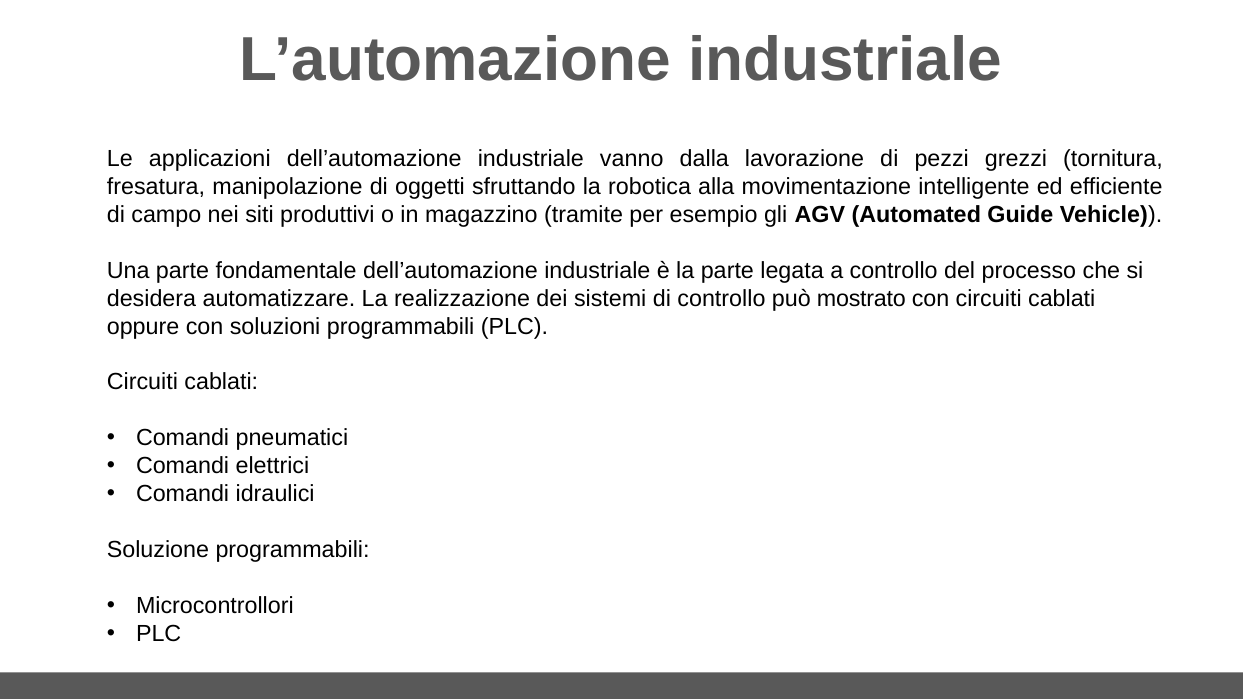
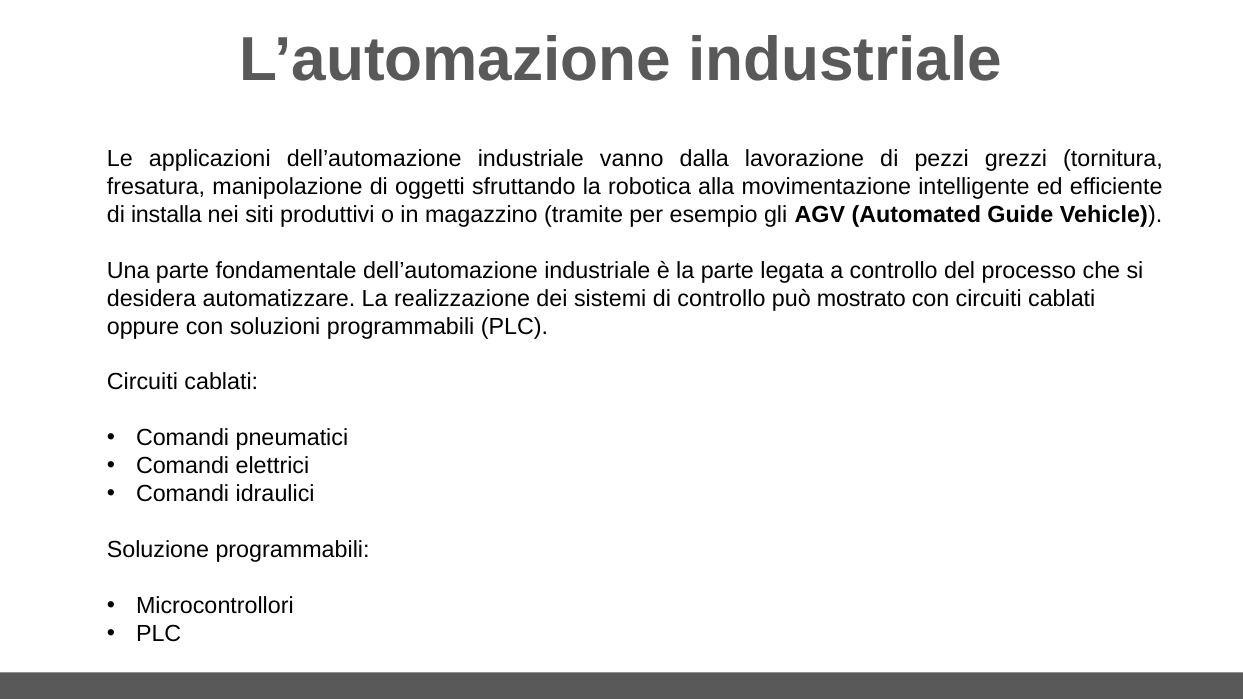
campo: campo -> installa
